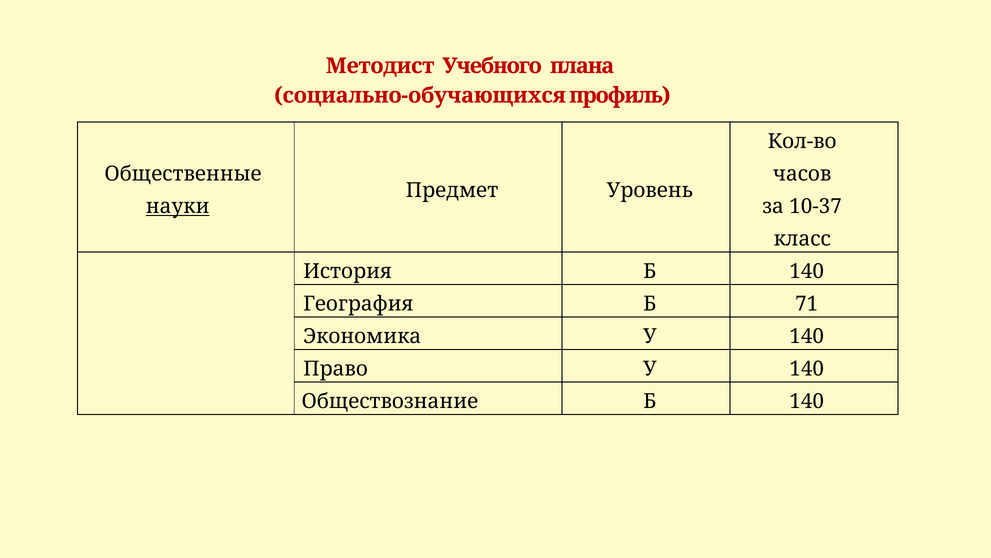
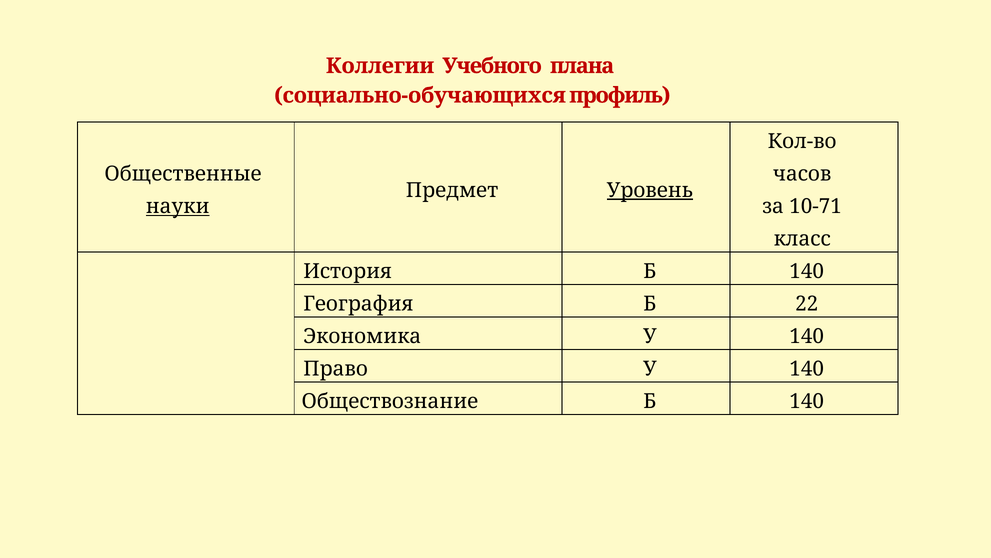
Методист: Методист -> Коллегии
Уровень underline: none -> present
10-37: 10-37 -> 10-71
71: 71 -> 22
